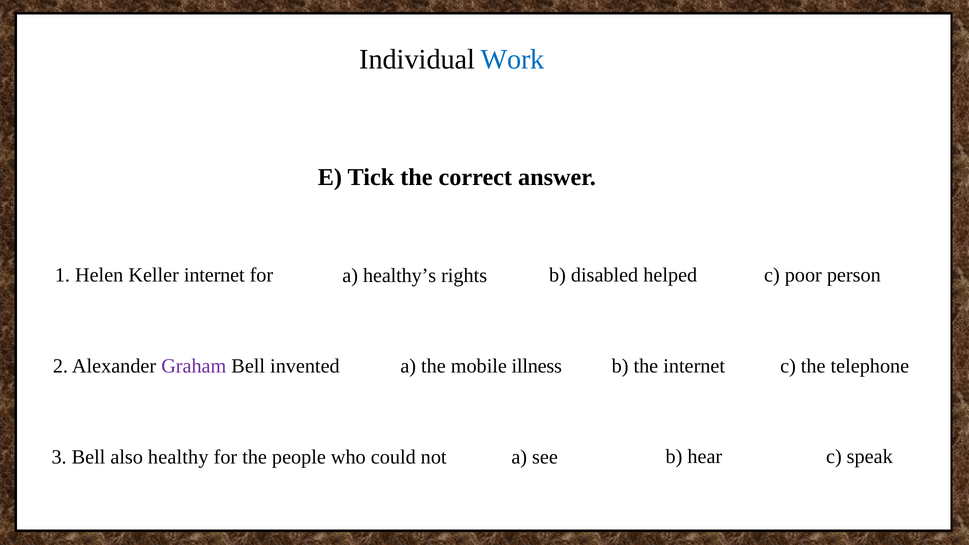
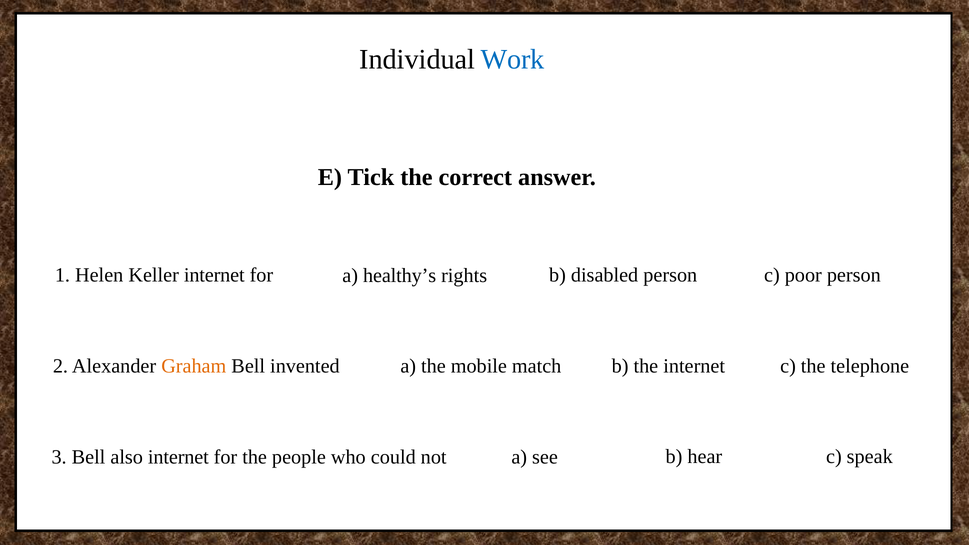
disabled helped: helped -> person
Graham colour: purple -> orange
illness: illness -> match
also healthy: healthy -> internet
